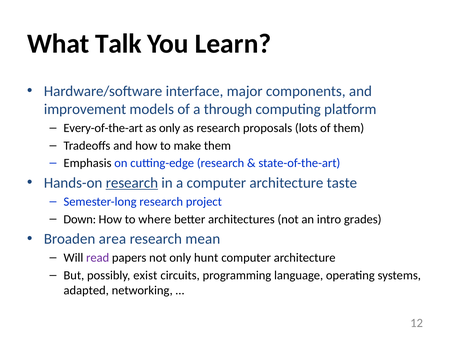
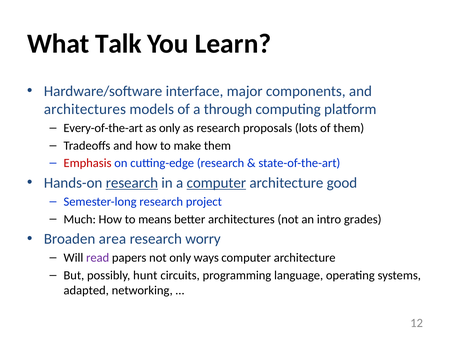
improvement at (85, 109): improvement -> architectures
Emphasis colour: black -> red
computer at (216, 183) underline: none -> present
taste: taste -> good
Down: Down -> Much
where: where -> means
mean: mean -> worry
hunt: hunt -> ways
exist: exist -> hunt
